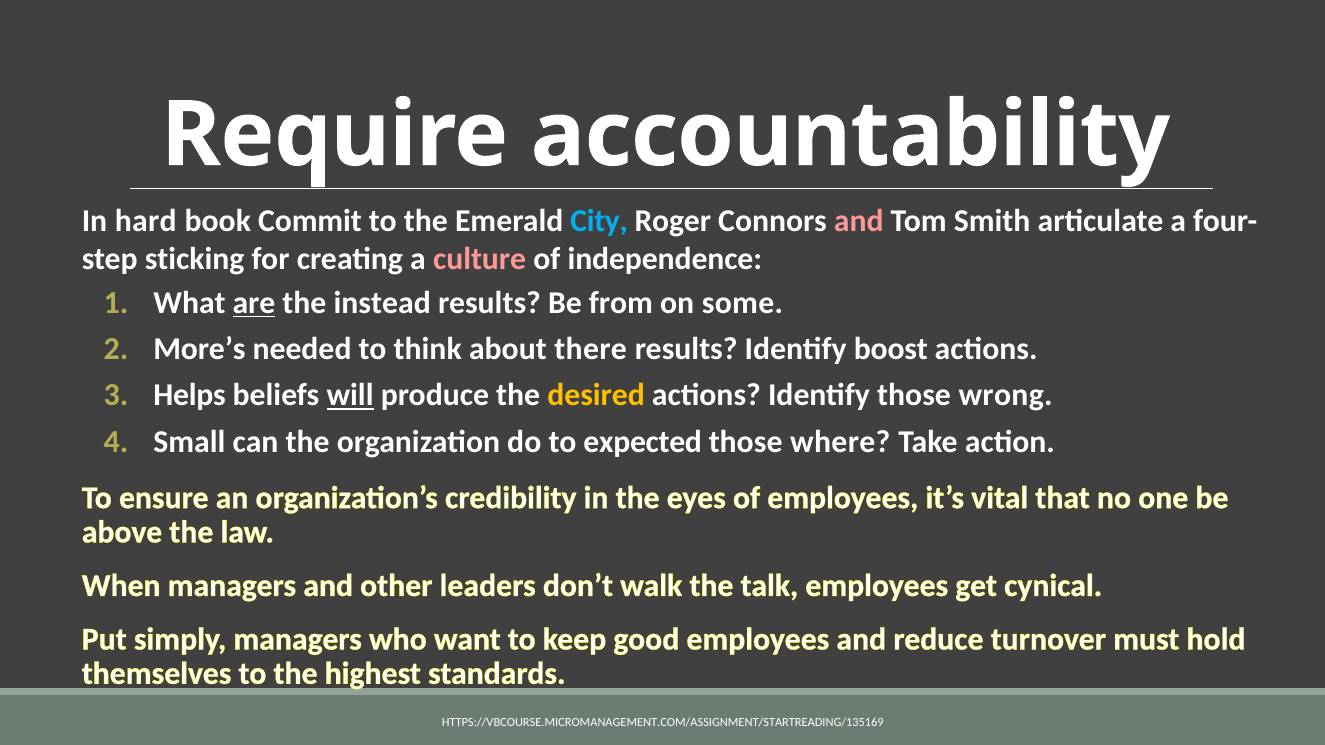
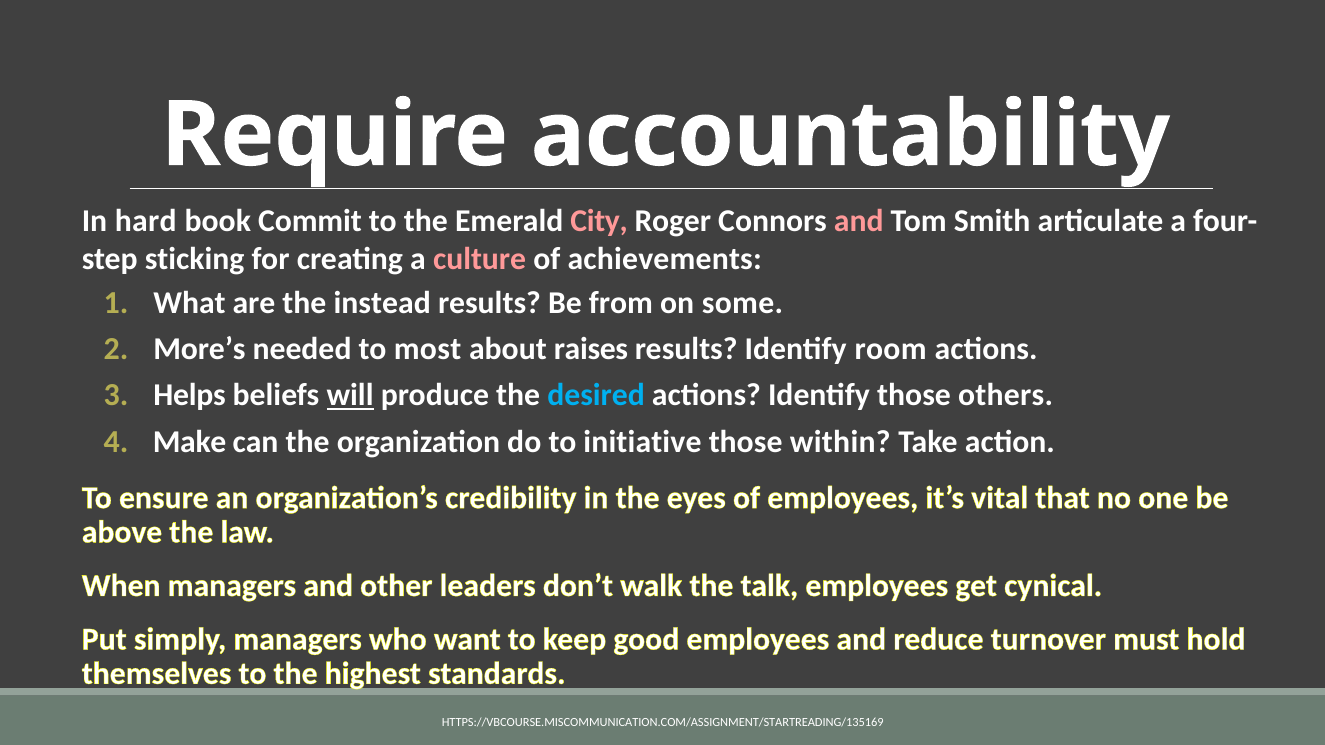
City colour: light blue -> pink
independence: independence -> achievements
are underline: present -> none
think: think -> most
there: there -> raises
boost: boost -> room
desired colour: yellow -> light blue
wrong: wrong -> others
Small: Small -> Make
expected: expected -> initiative
where: where -> within
HTTPS://VBCOURSE.MICROMANAGEMENT.COM/ASSIGNMENT/STARTREADING/135169: HTTPS://VBCOURSE.MICROMANAGEMENT.COM/ASSIGNMENT/STARTREADING/135169 -> HTTPS://VBCOURSE.MISCOMMUNICATION.COM/ASSIGNMENT/STARTREADING/135169
